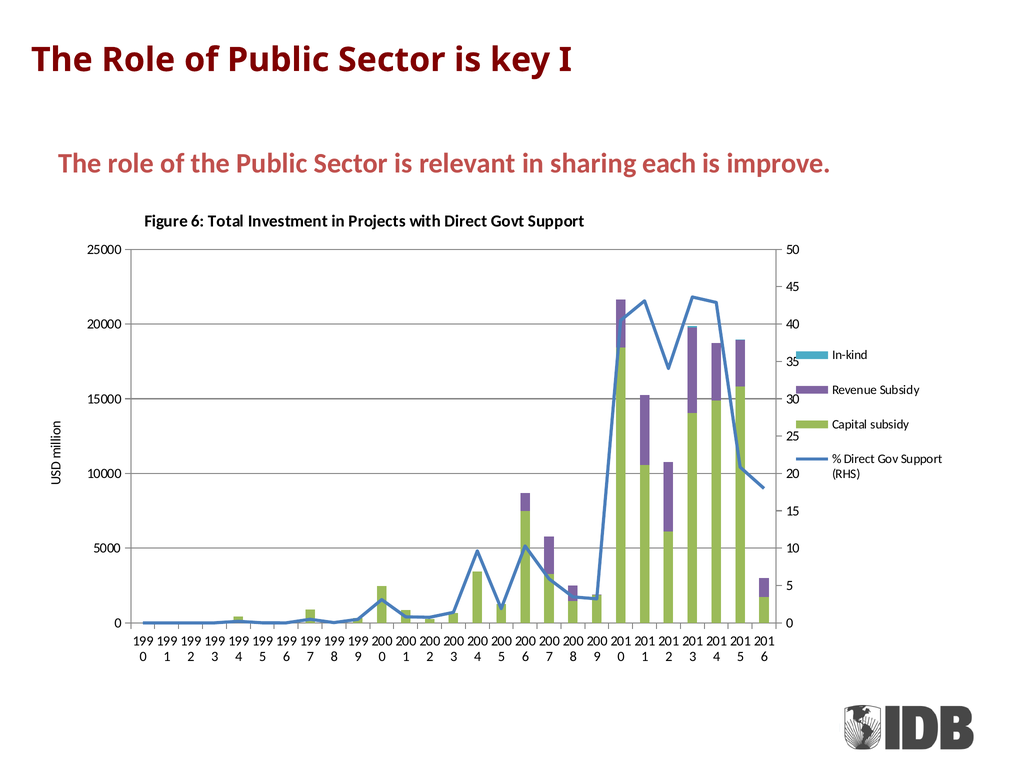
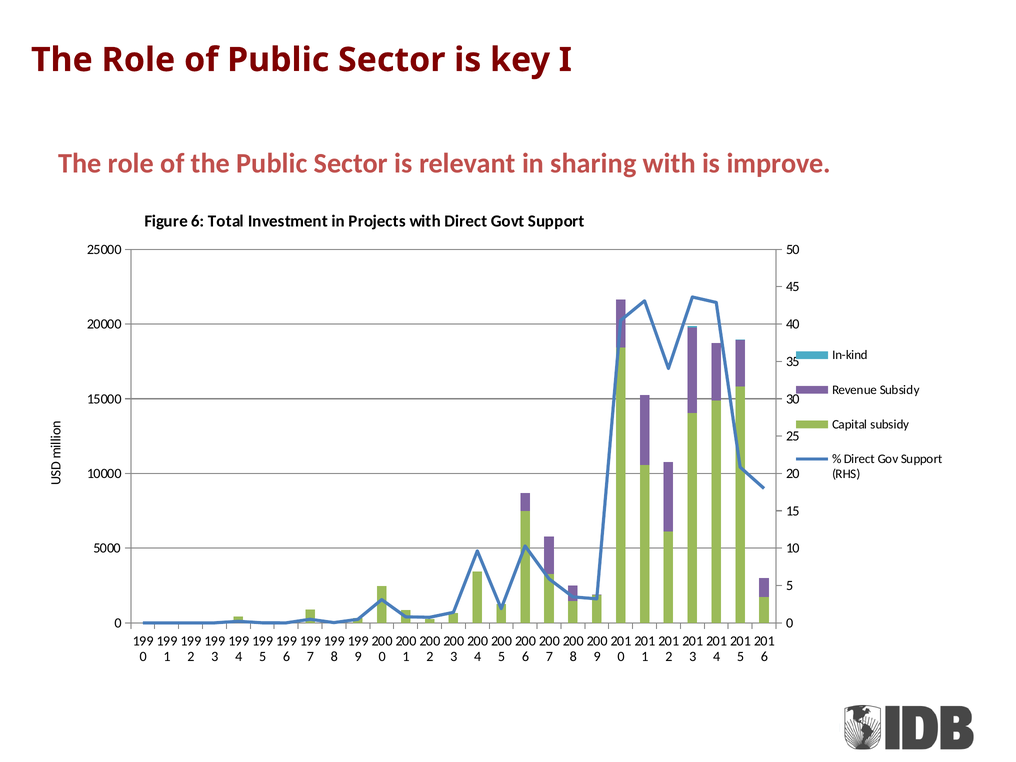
sharing each: each -> with
